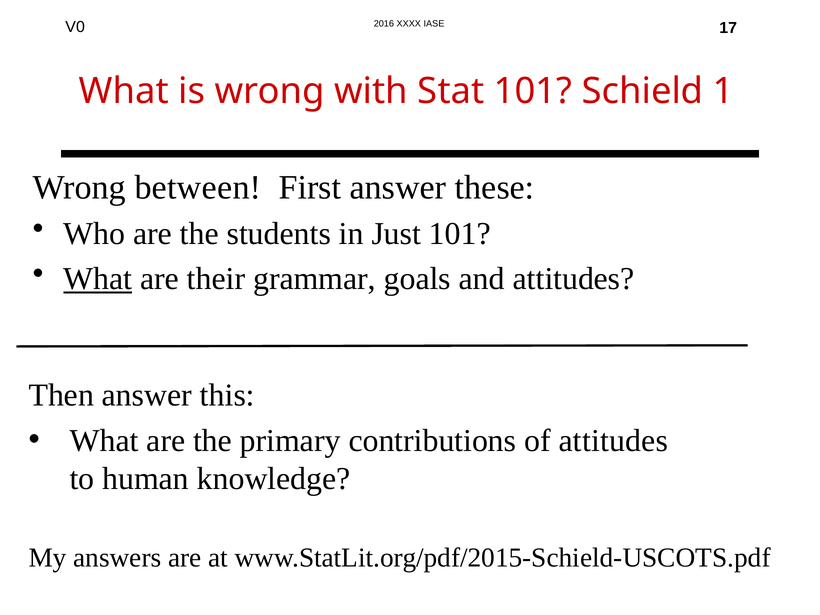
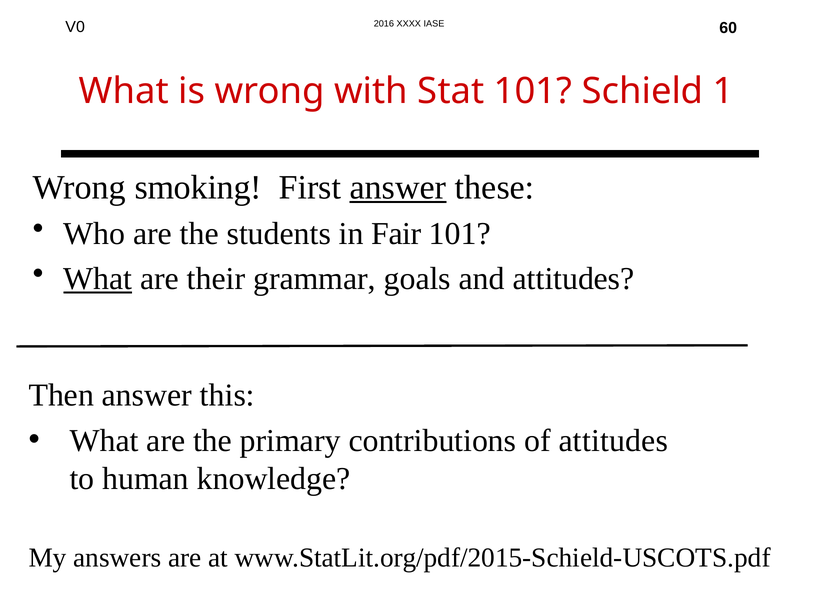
17: 17 -> 60
between: between -> smoking
answer at (398, 187) underline: none -> present
Just: Just -> Fair
